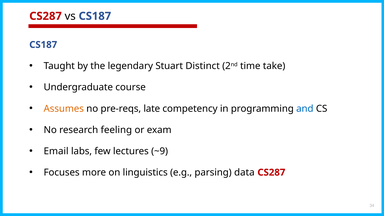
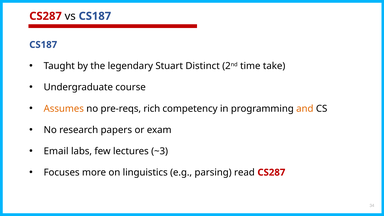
late: late -> rich
and colour: blue -> orange
feeling: feeling -> papers
~9: ~9 -> ~3
data: data -> read
